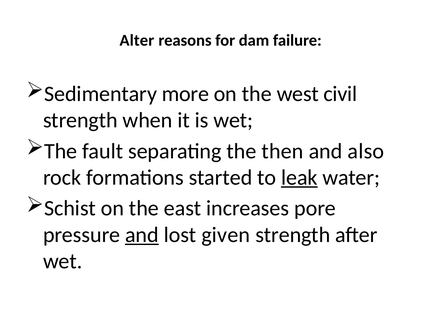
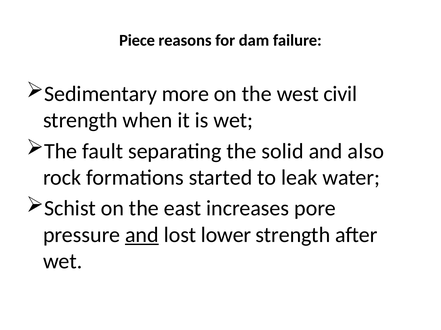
Alter: Alter -> Piece
then: then -> solid
leak underline: present -> none
given: given -> lower
